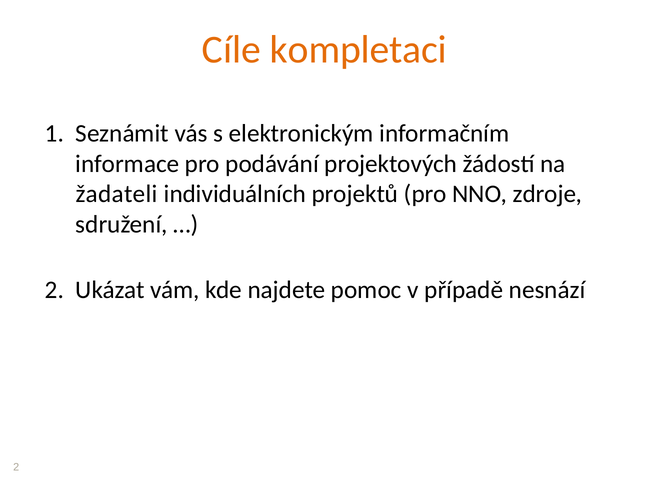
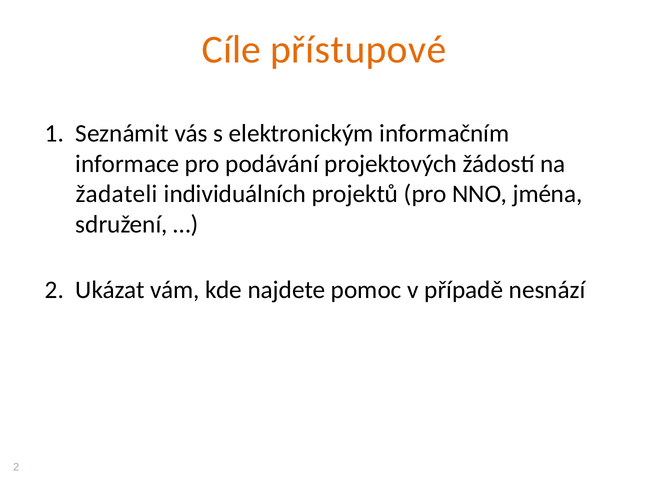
kompletaci: kompletaci -> přístupové
zdroje: zdroje -> jména
